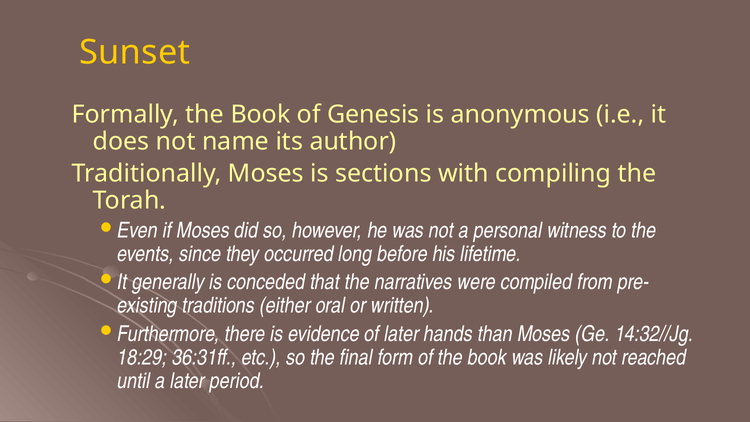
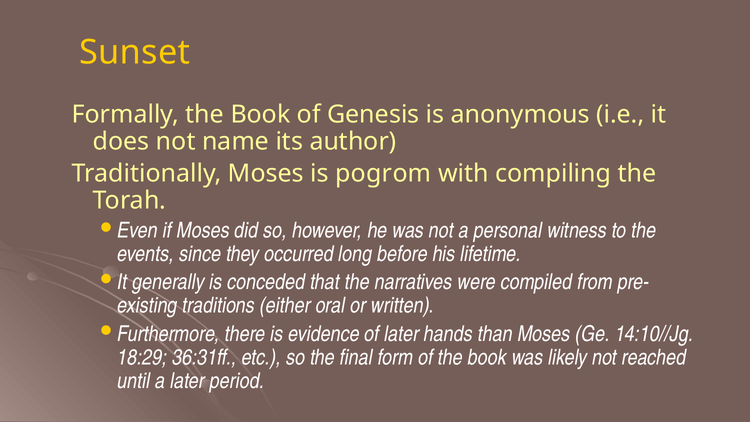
sections: sections -> pogrom
14:32//Jg: 14:32//Jg -> 14:10//Jg
